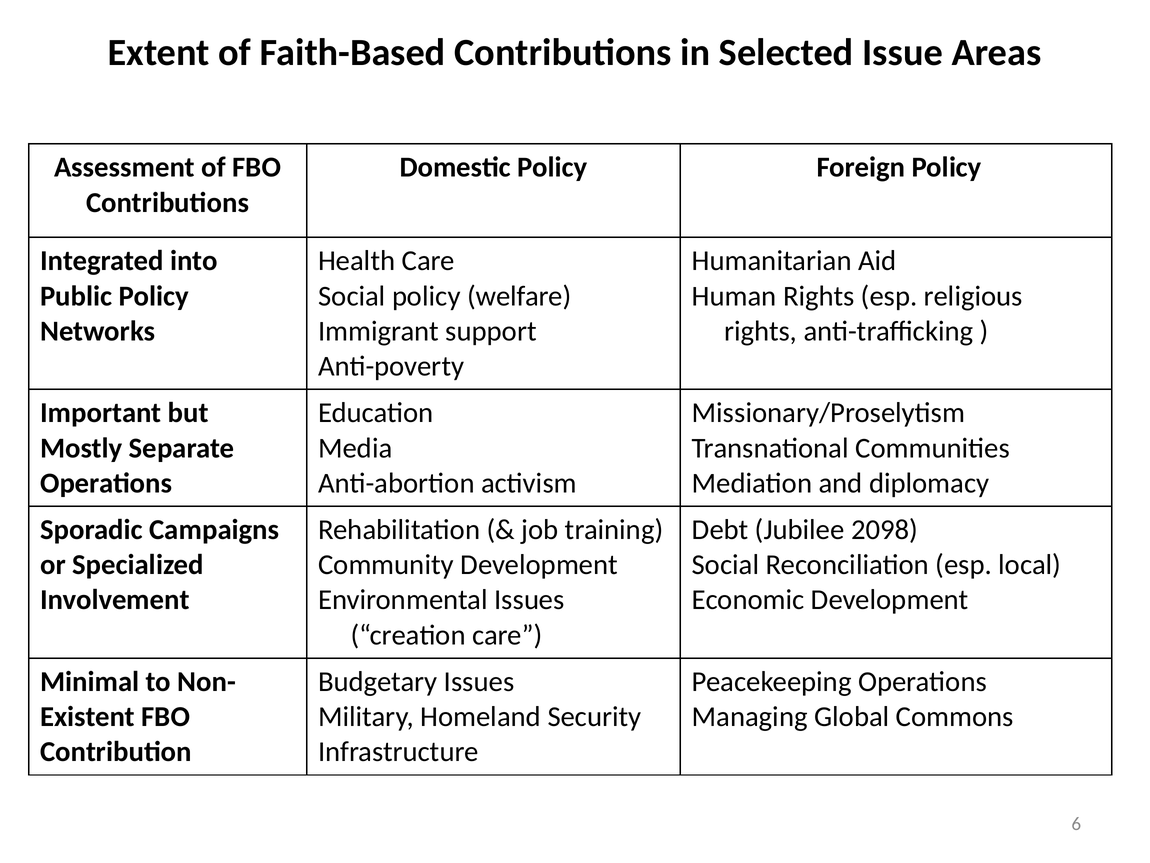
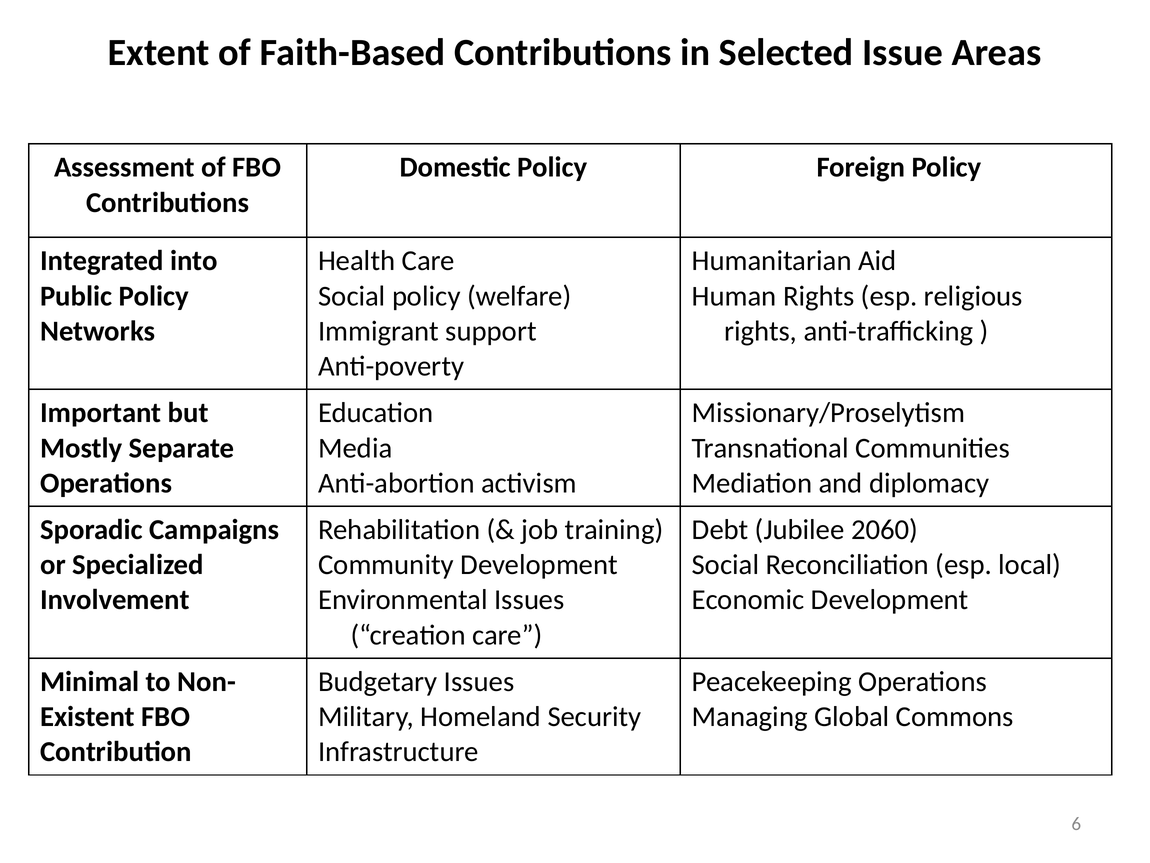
2098: 2098 -> 2060
